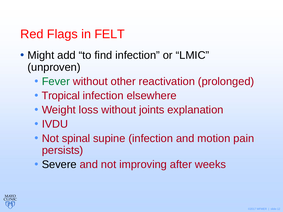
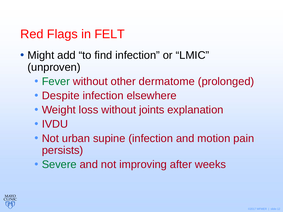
reactivation: reactivation -> dermatome
Tropical: Tropical -> Despite
spinal: spinal -> urban
Severe colour: black -> green
